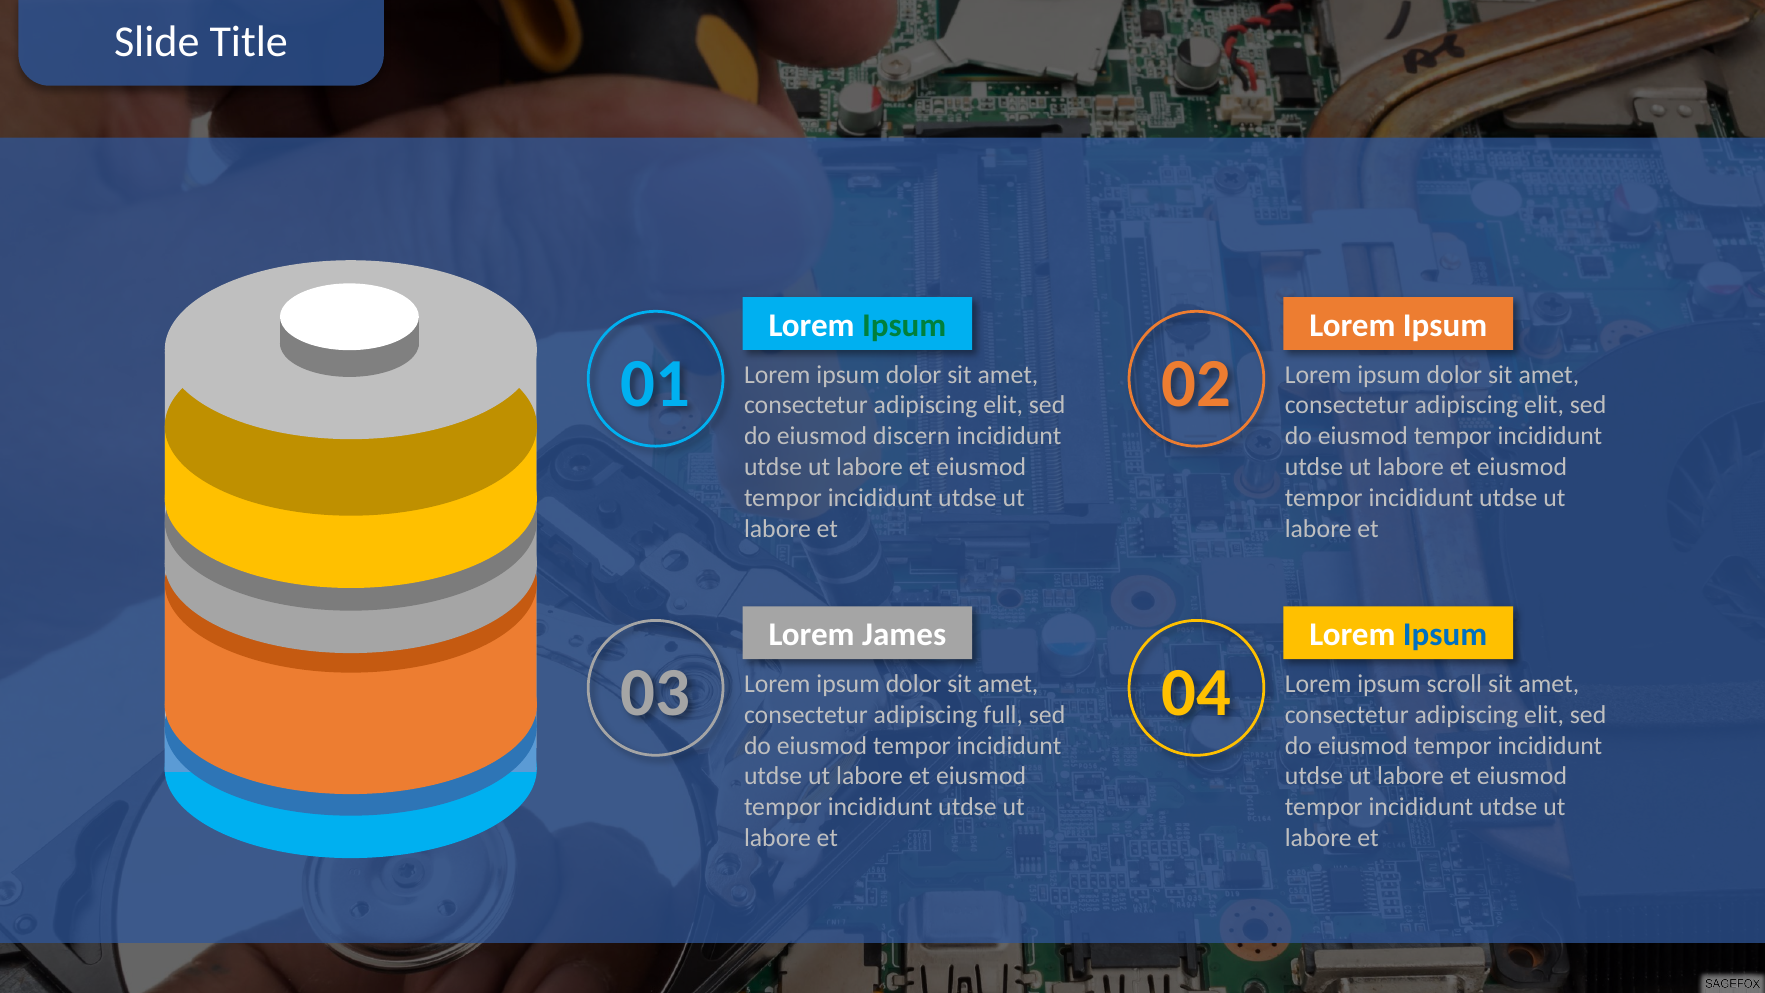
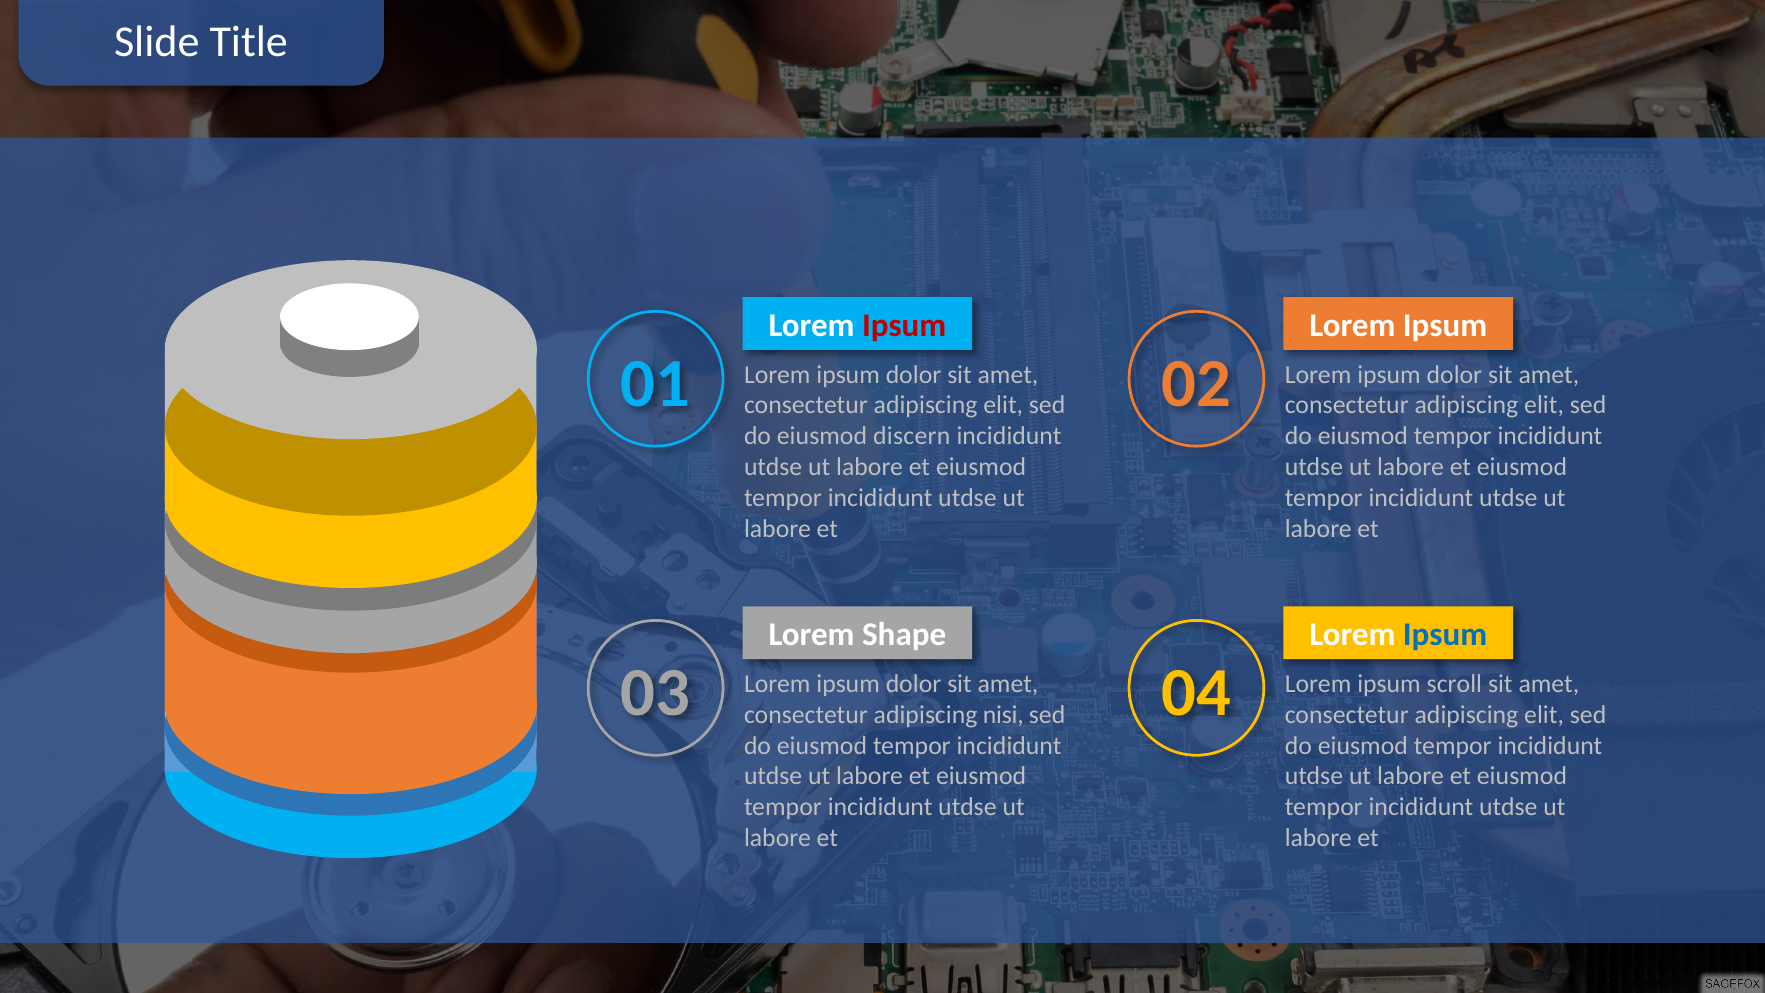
Ipsum at (904, 326) colour: green -> red
James: James -> Shape
full: full -> nisi
